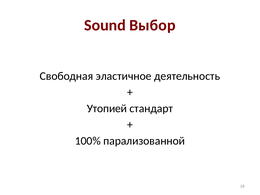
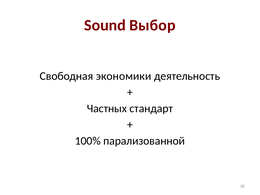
эластичное: эластичное -> экономики
Утопией: Утопией -> Частных
